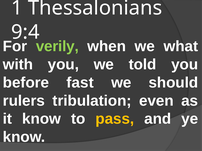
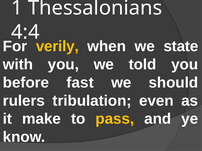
9:4: 9:4 -> 4:4
verily colour: light green -> yellow
what: what -> state
it know: know -> make
